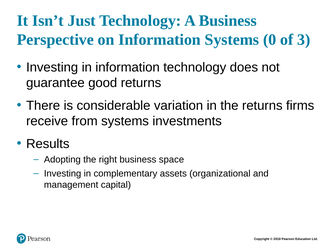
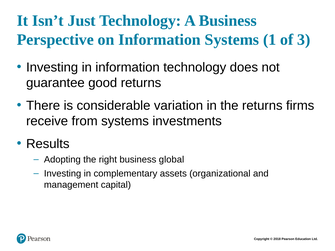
0: 0 -> 1
space: space -> global
